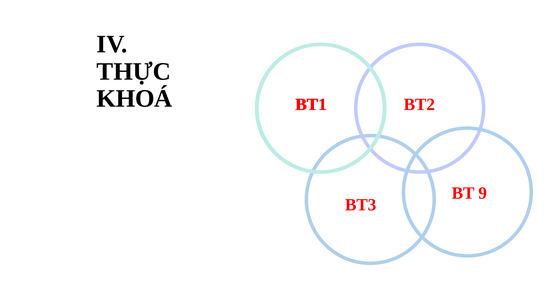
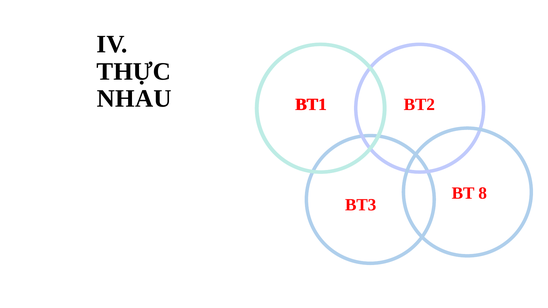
KHOÁ: KHOÁ -> NHAU
9: 9 -> 8
